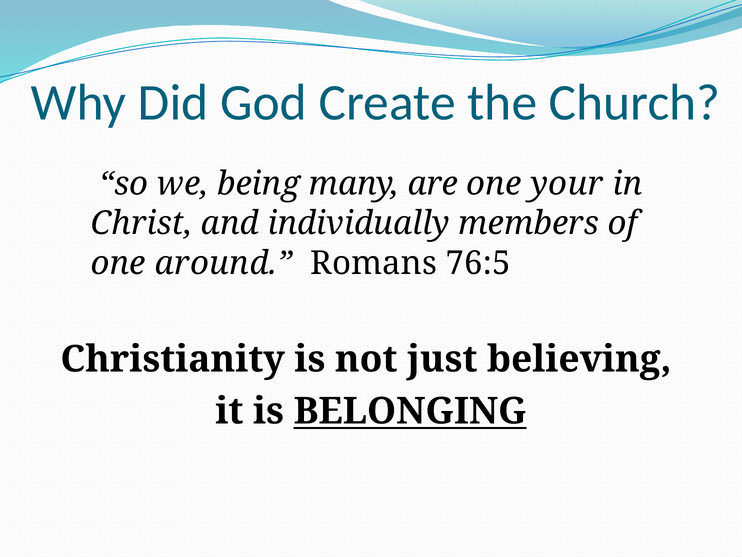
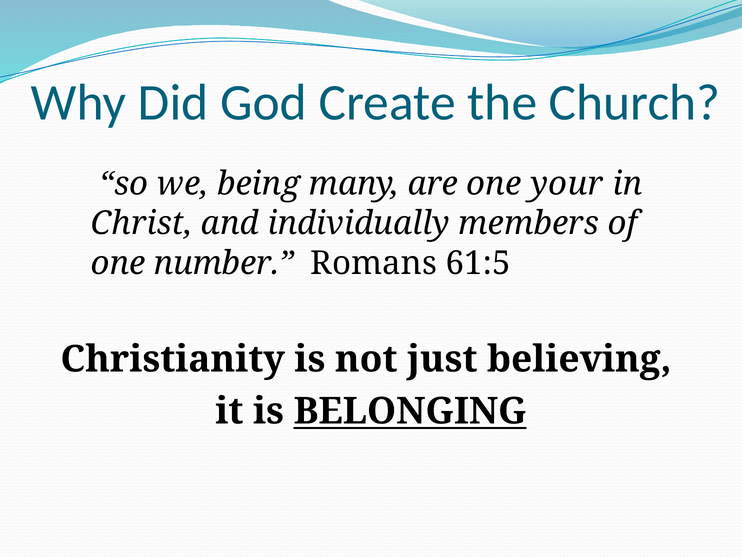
around: around -> number
76:5: 76:5 -> 61:5
